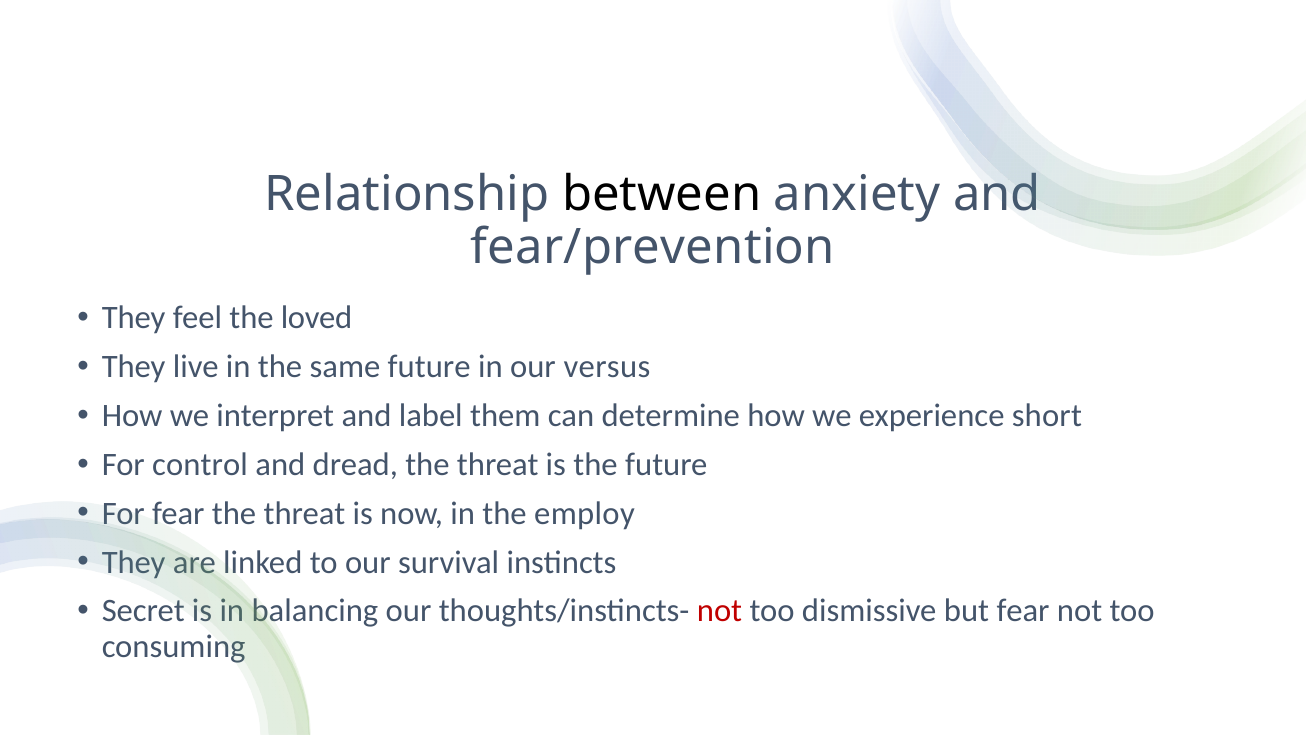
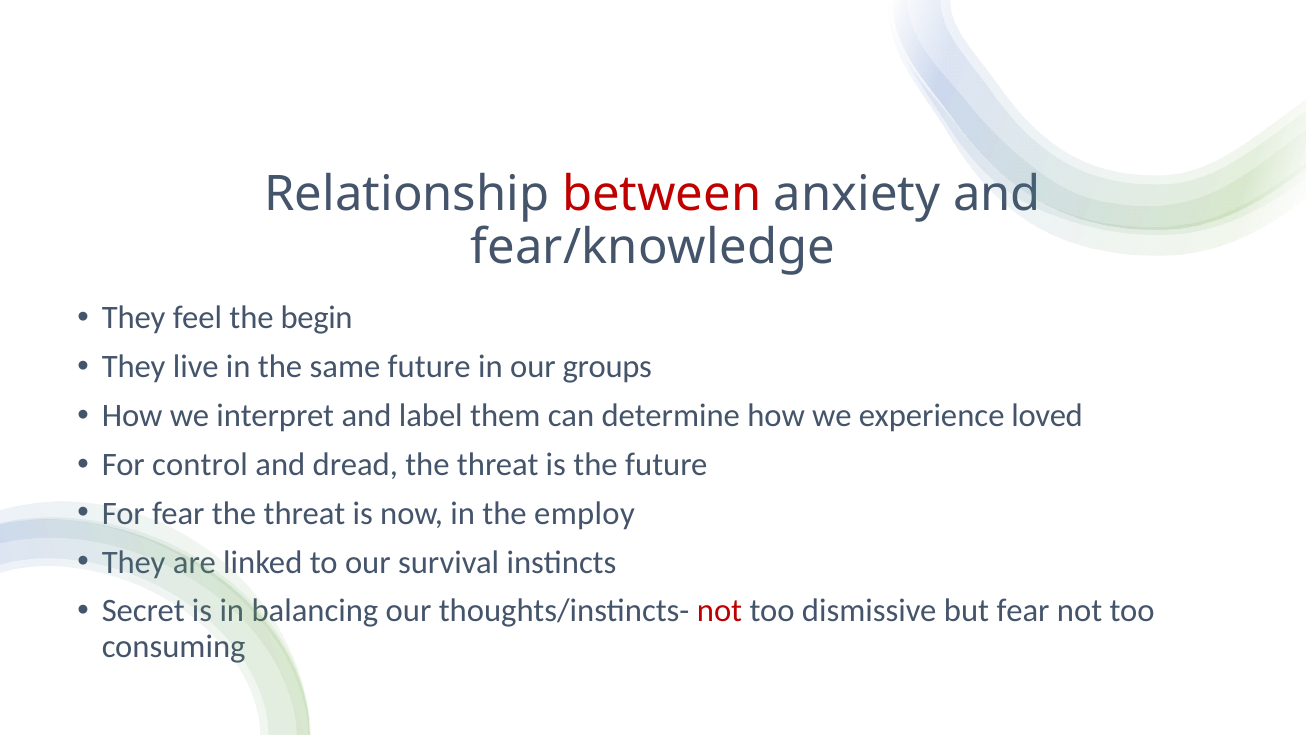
between colour: black -> red
fear/prevention: fear/prevention -> fear/knowledge
loved: loved -> begin
versus: versus -> groups
short: short -> loved
